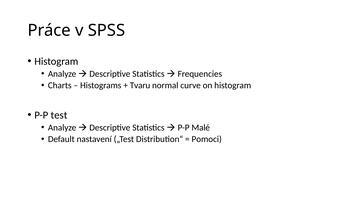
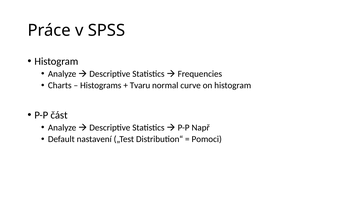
test: test -> část
Malé: Malé -> Např
